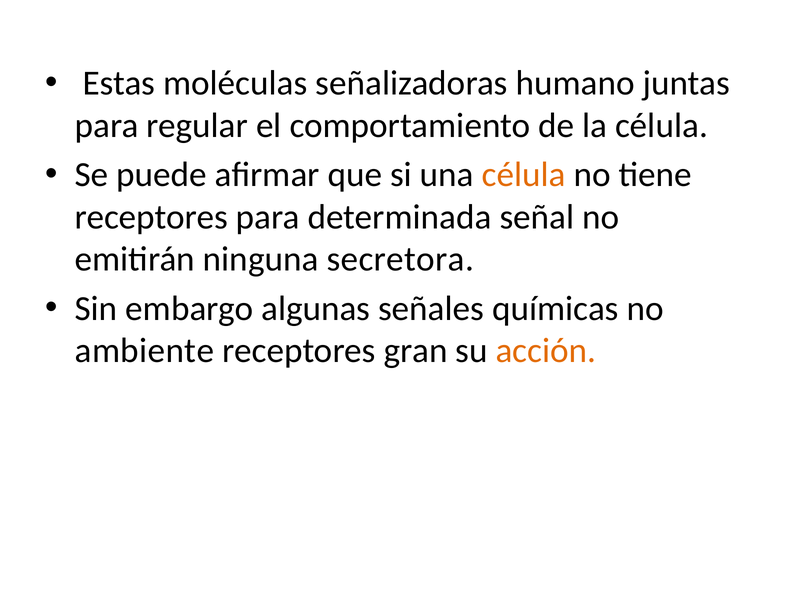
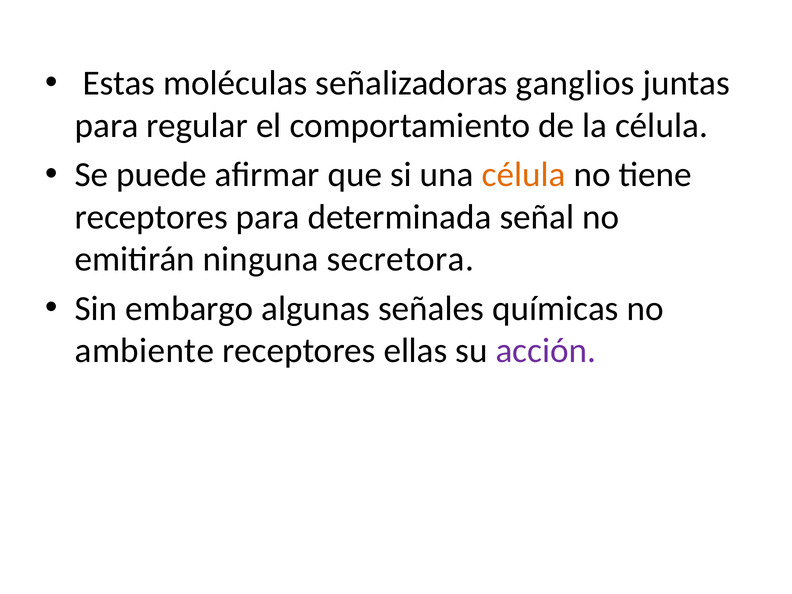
humano: humano -> ganglios
gran: gran -> ellas
acción colour: orange -> purple
